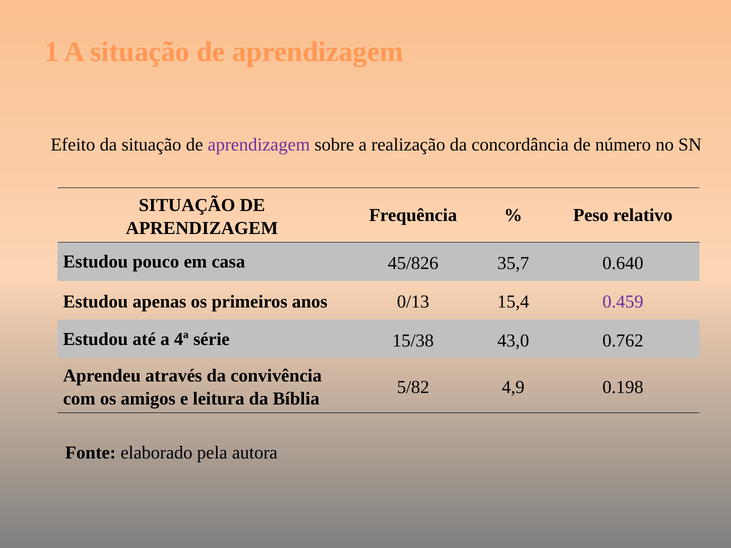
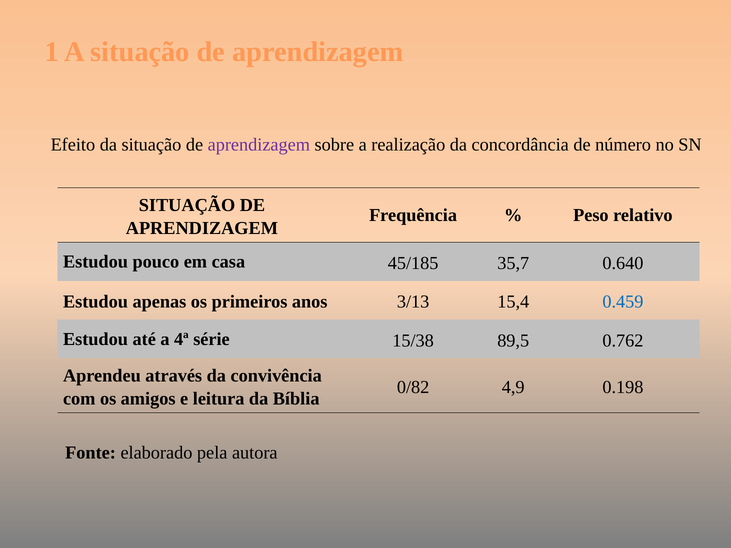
45/826: 45/826 -> 45/185
0/13: 0/13 -> 3/13
0.459 colour: purple -> blue
43,0: 43,0 -> 89,5
5/82: 5/82 -> 0/82
